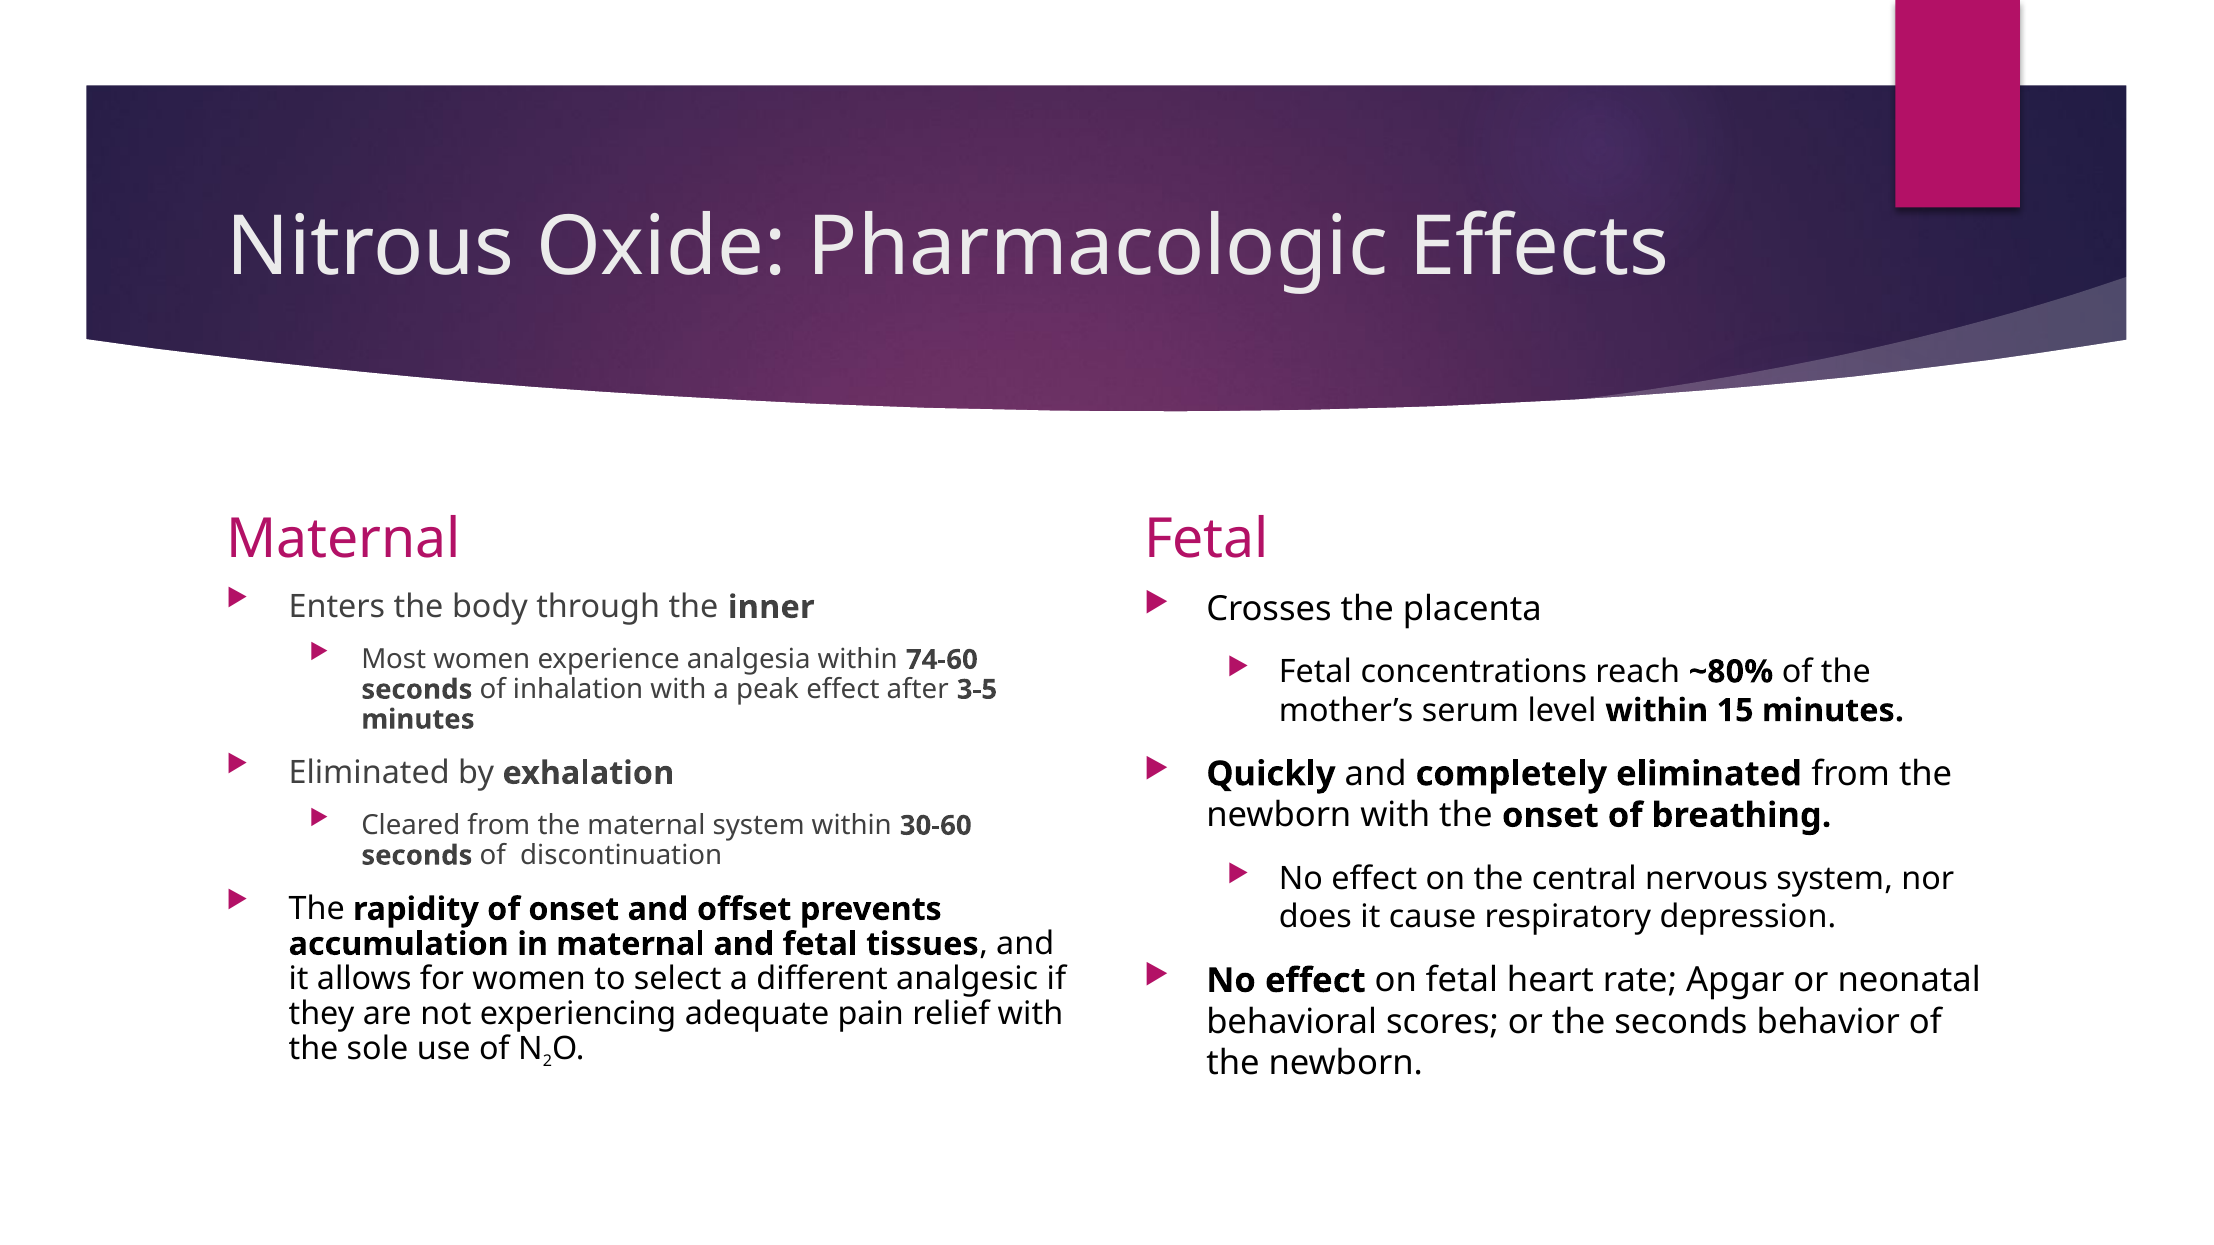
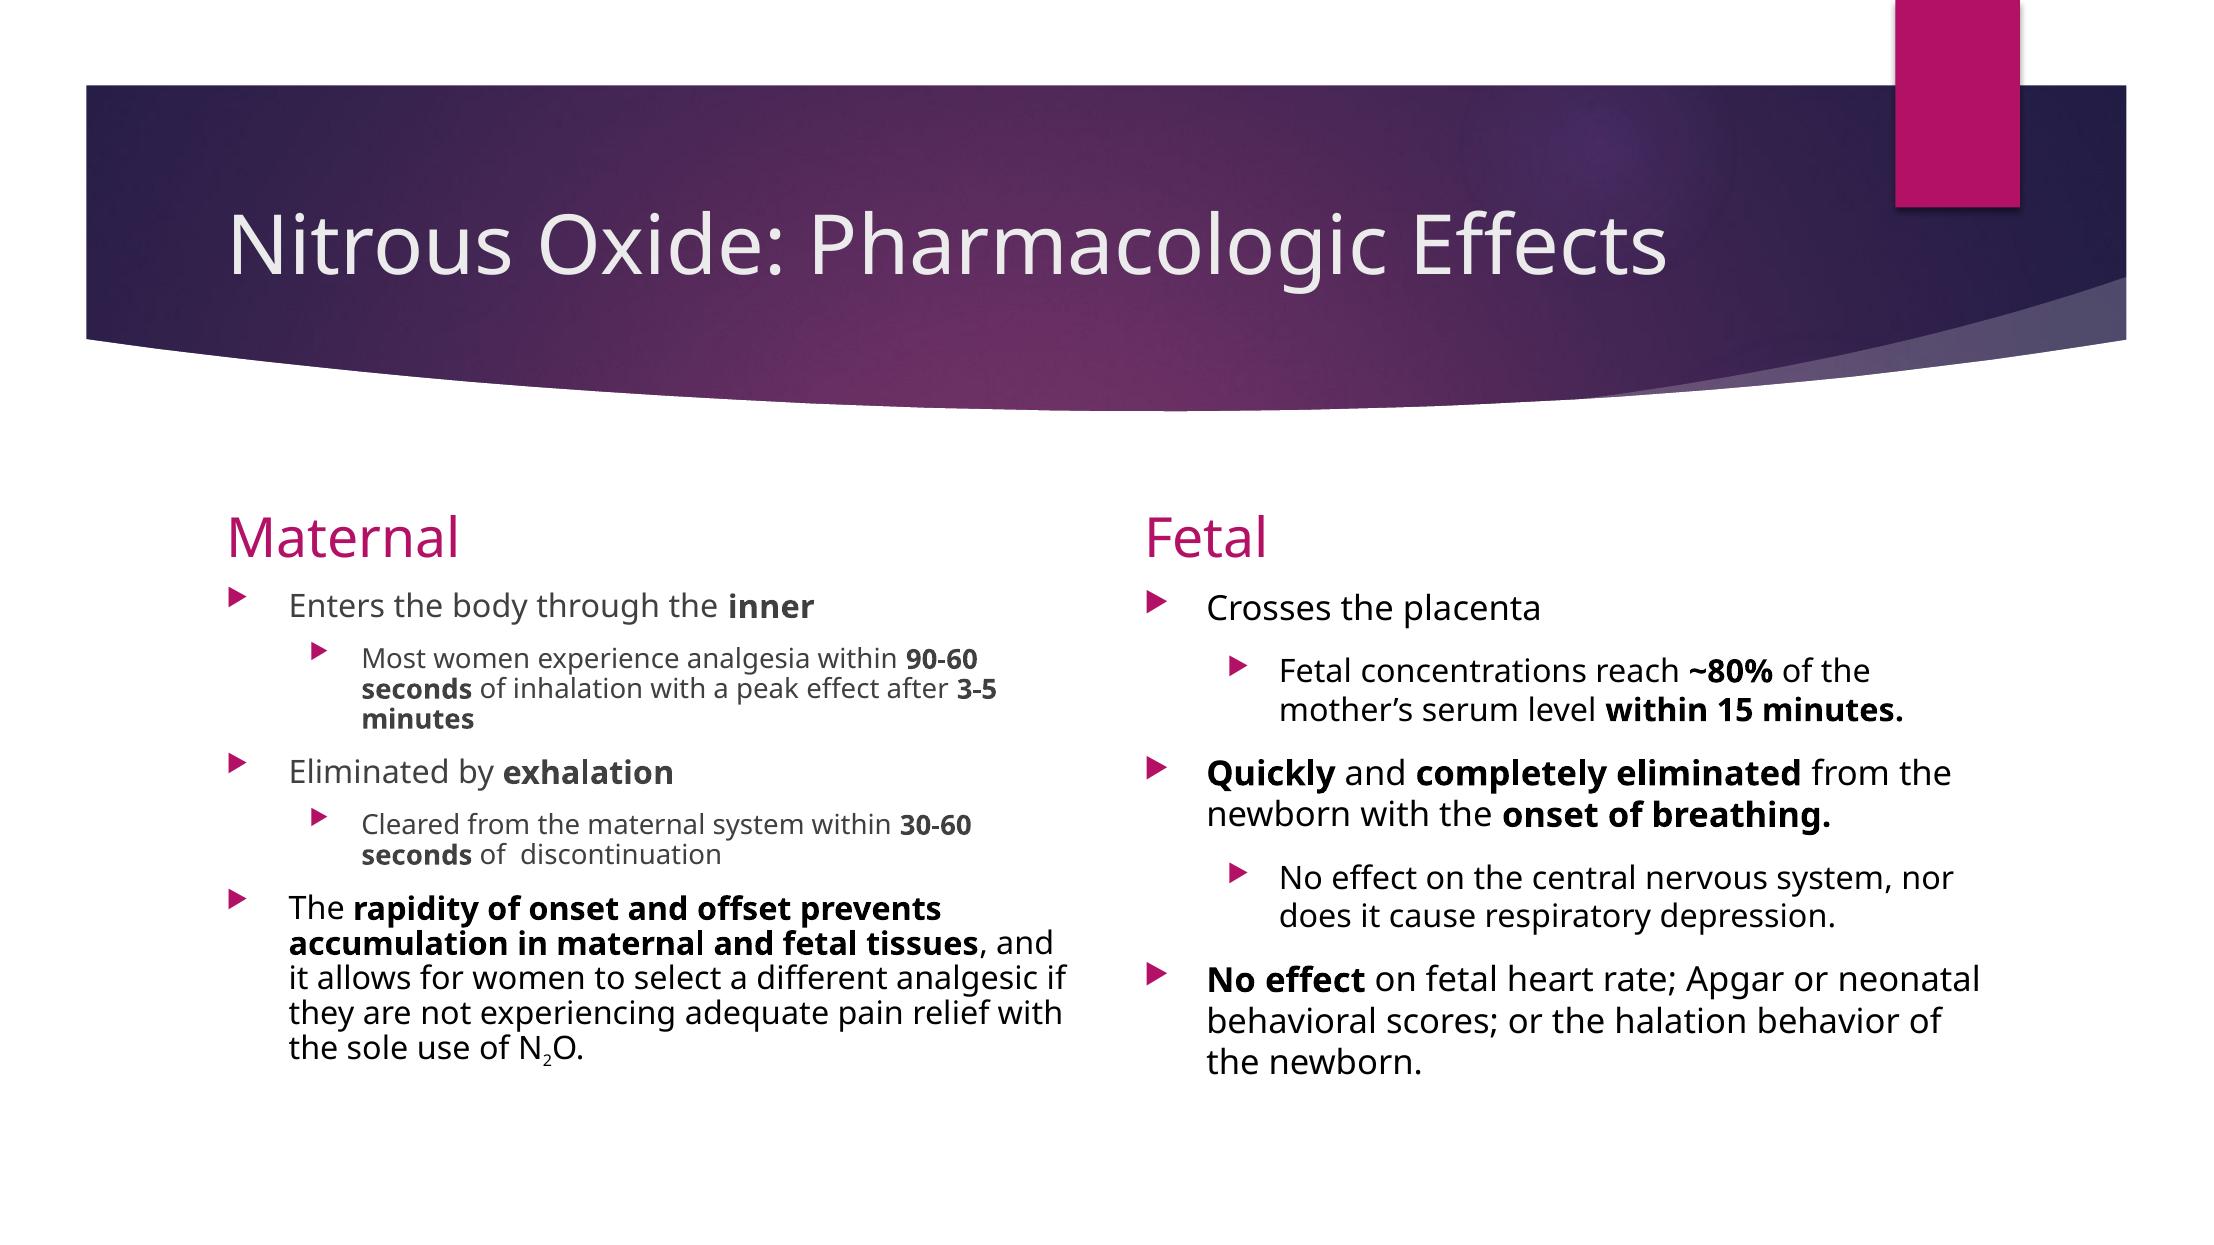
74-60: 74-60 -> 90-60
the seconds: seconds -> halation
